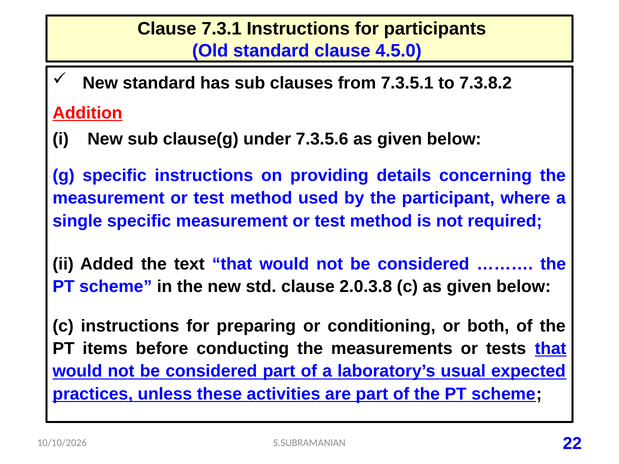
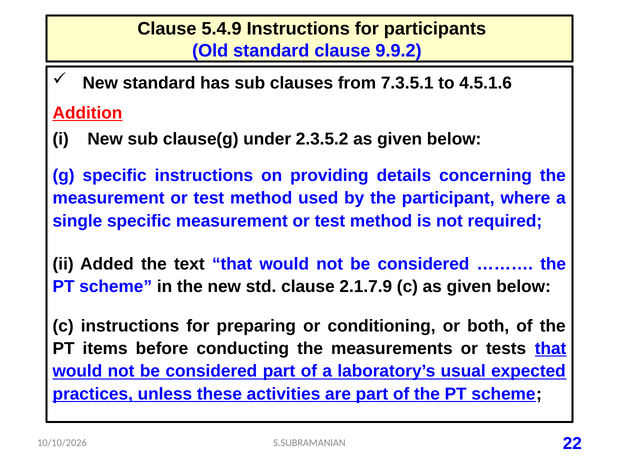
7.3.1: 7.3.1 -> 5.4.9
4.5.0: 4.5.0 -> 9.9.2
7.3.8.2: 7.3.8.2 -> 4.5.1.6
7.3.5.6: 7.3.5.6 -> 2.3.5.2
2.0.3.8: 2.0.3.8 -> 2.1.7.9
